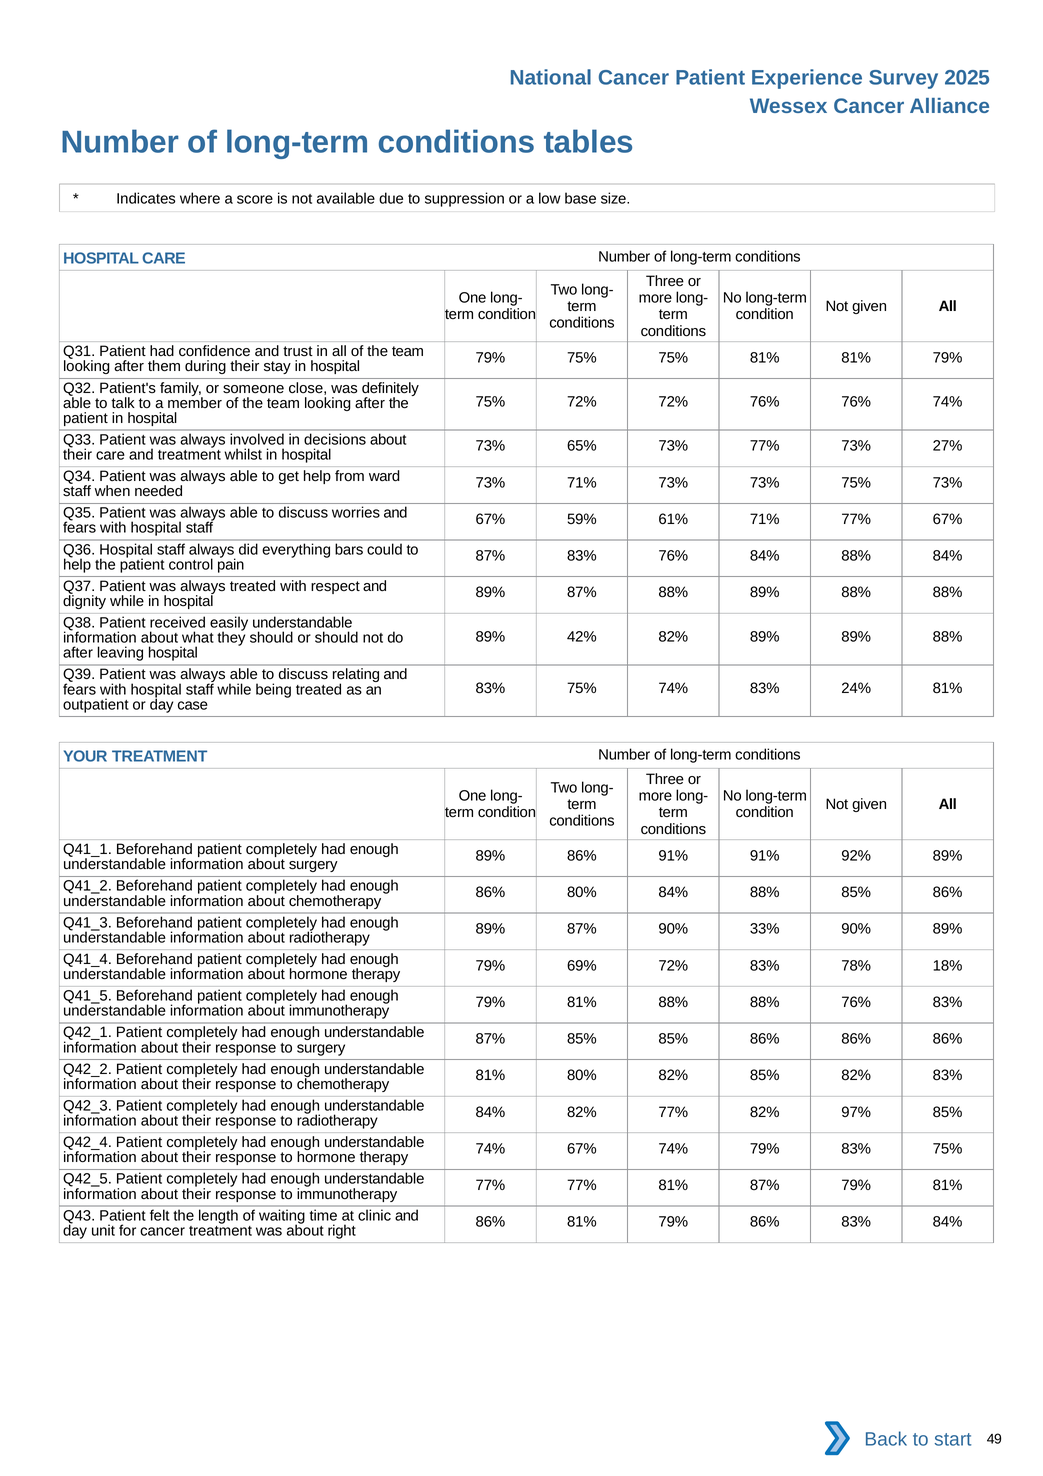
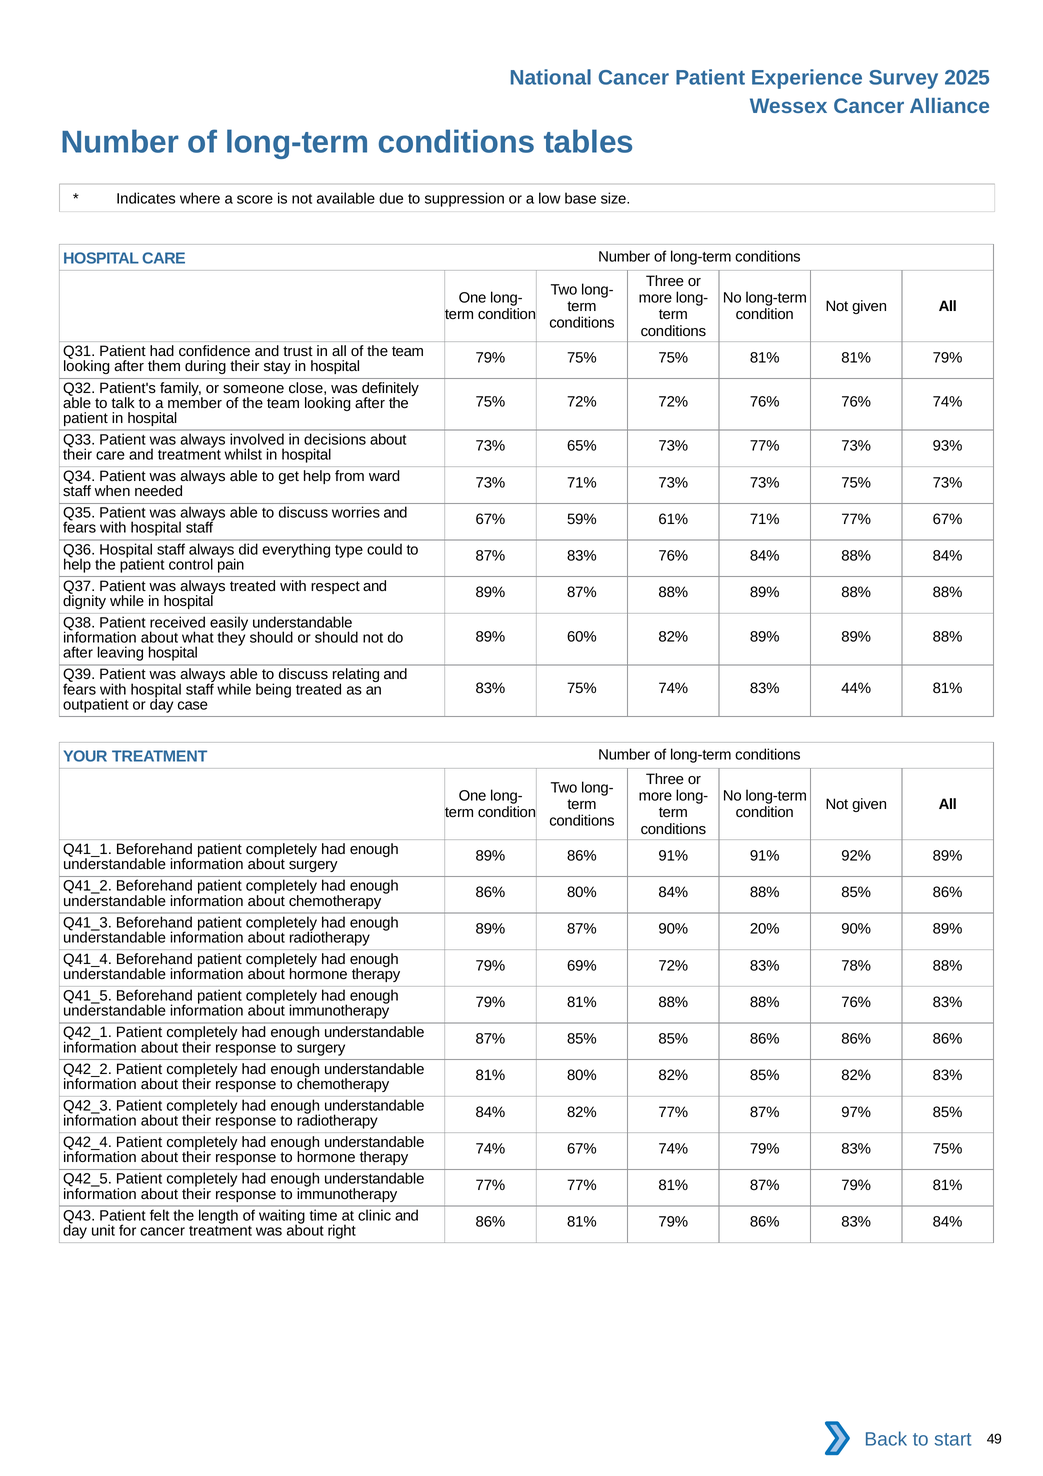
27%: 27% -> 93%
bars: bars -> type
42%: 42% -> 60%
24%: 24% -> 44%
33%: 33% -> 20%
78% 18%: 18% -> 88%
77% 82%: 82% -> 87%
